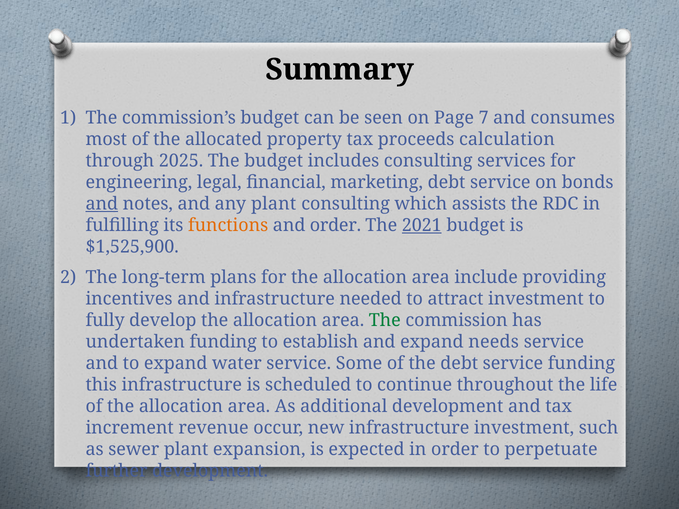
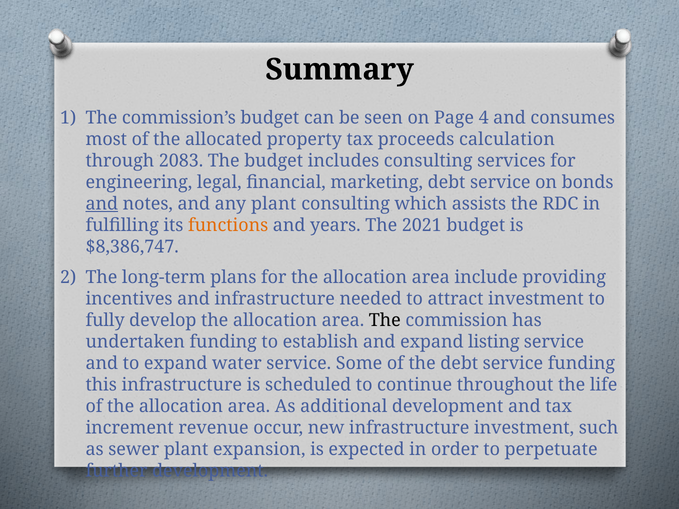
7: 7 -> 4
2025: 2025 -> 2083
and order: order -> years
2021 underline: present -> none
$1,525,900: $1,525,900 -> $8,386,747
The at (385, 320) colour: green -> black
needs: needs -> listing
